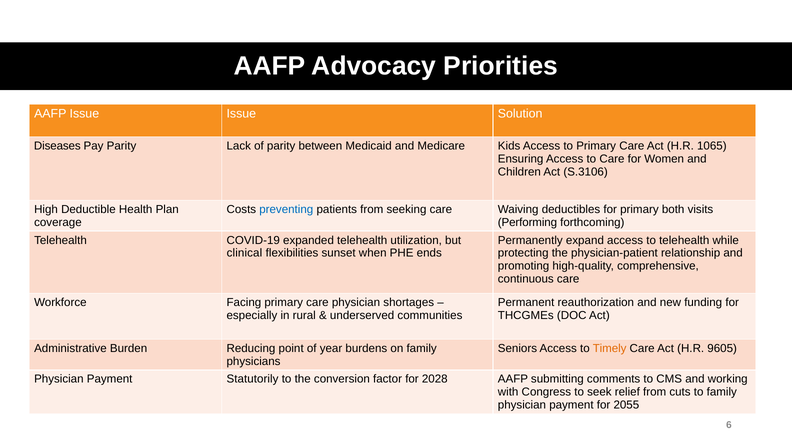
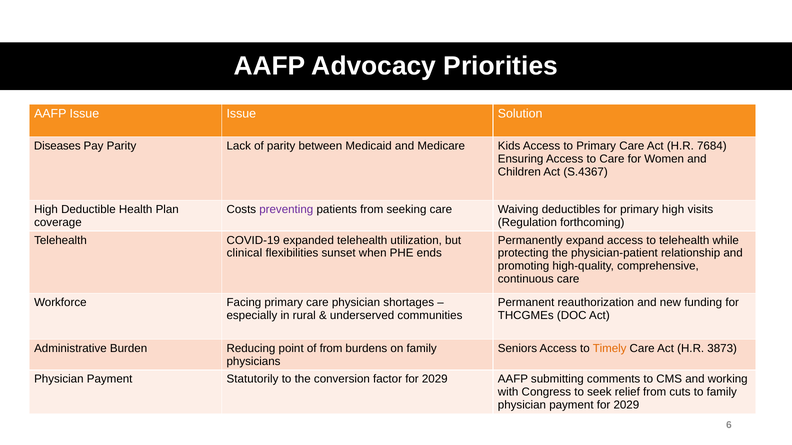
1065: 1065 -> 7684
S.3106: S.3106 -> S.4367
preventing colour: blue -> purple
primary both: both -> high
Performing: Performing -> Regulation
of year: year -> from
9605: 9605 -> 3873
factor for 2028: 2028 -> 2029
payment for 2055: 2055 -> 2029
